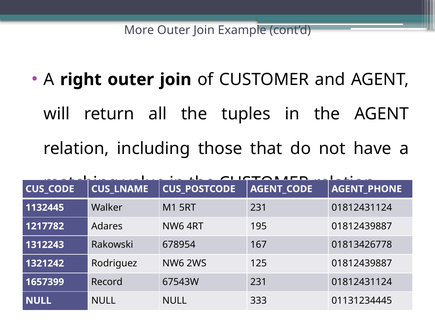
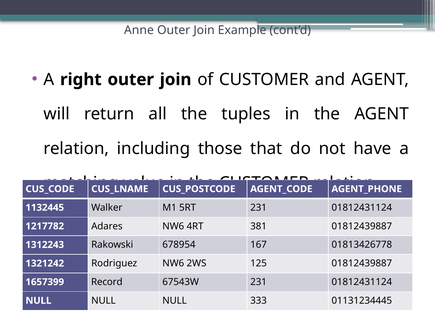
More: More -> Anne
195: 195 -> 381
